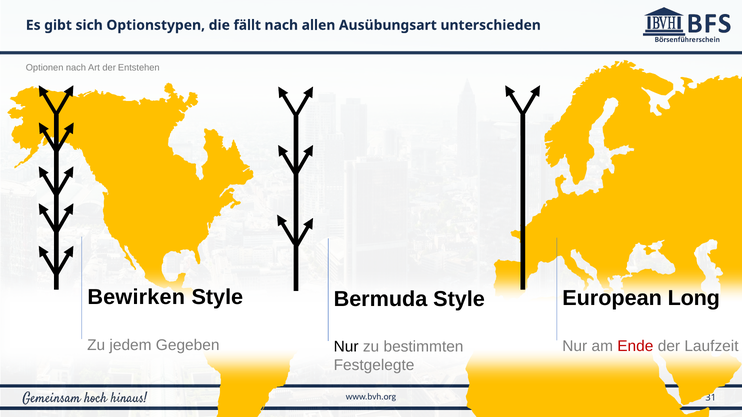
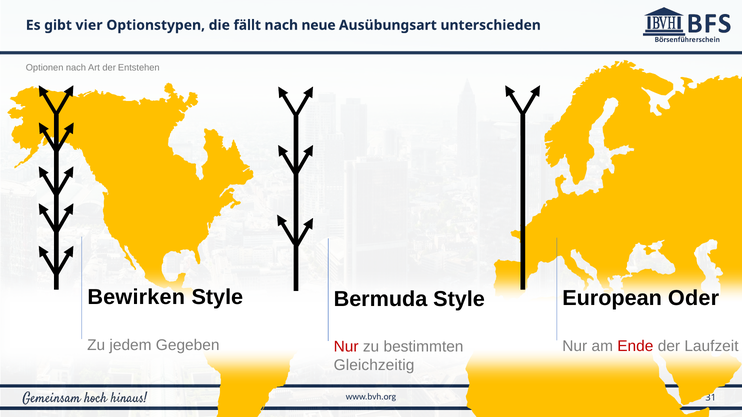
sich: sich -> vier
allen: allen -> neue
Long: Long -> Oder
Nur at (346, 347) colour: black -> red
Festgelegte: Festgelegte -> Gleichzeitig
